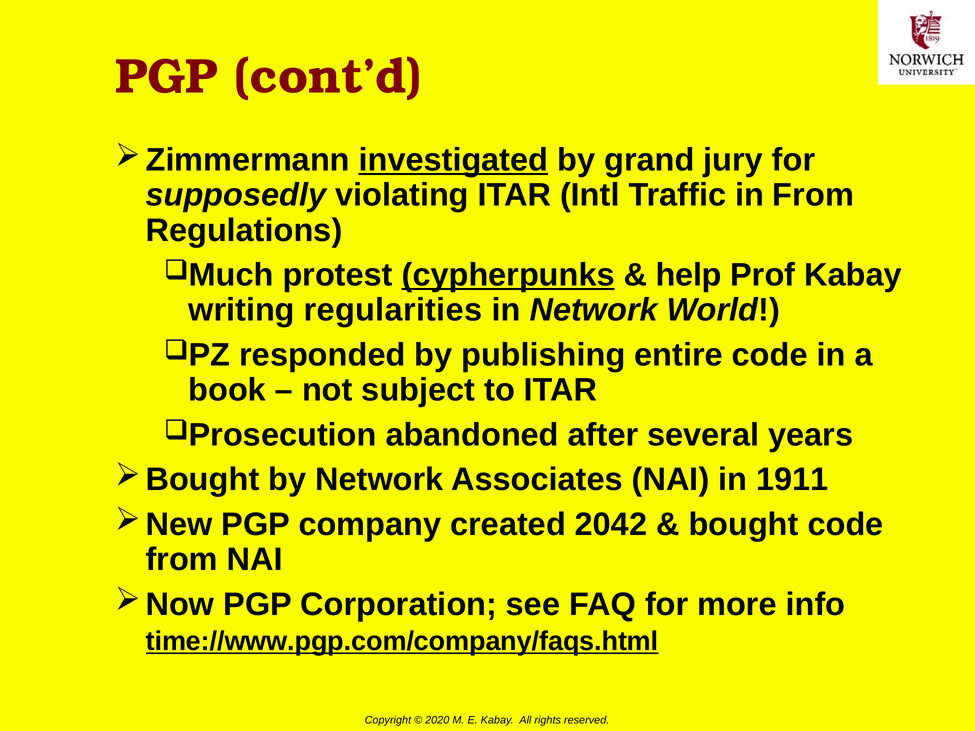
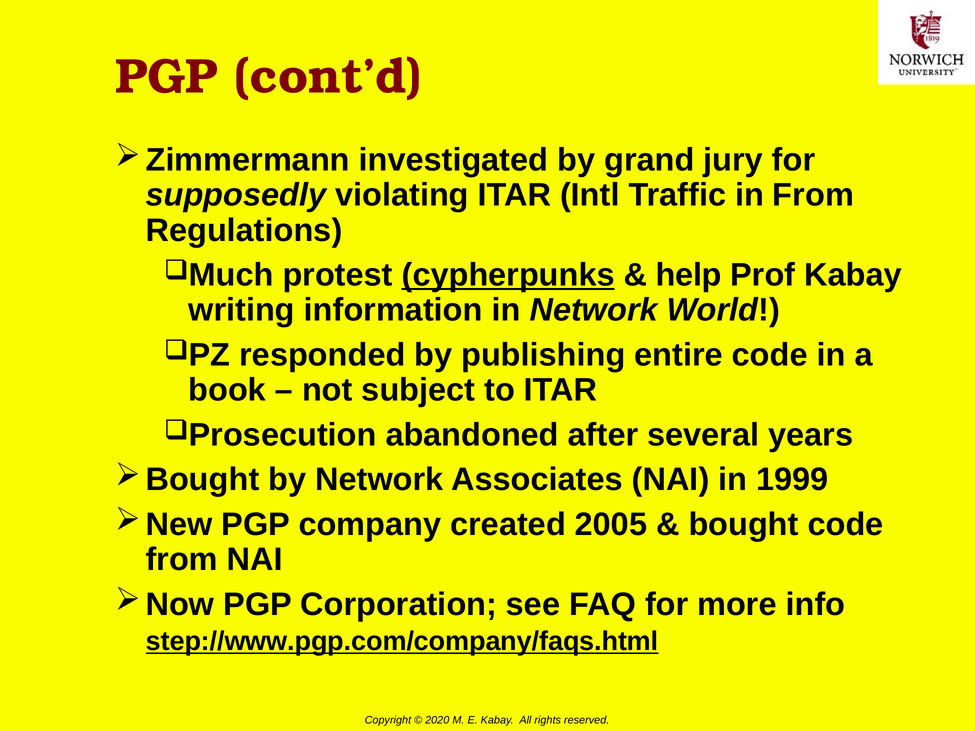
investigated underline: present -> none
regularities: regularities -> information
1911: 1911 -> 1999
2042: 2042 -> 2005
time://www.pgp.com/company/faqs.html: time://www.pgp.com/company/faqs.html -> step://www.pgp.com/company/faqs.html
